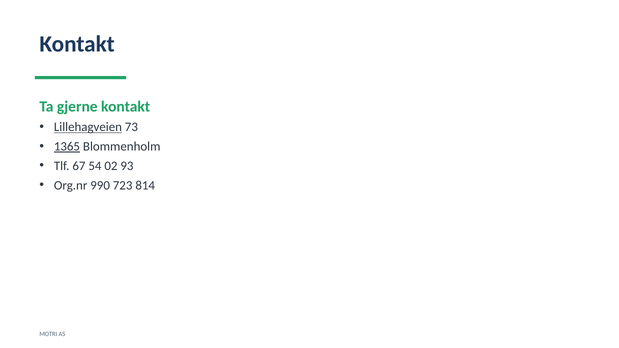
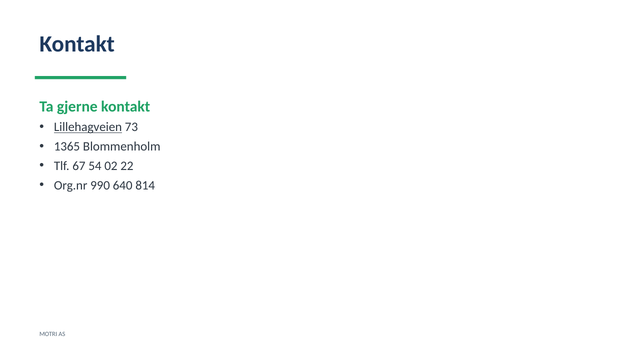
1365 underline: present -> none
93: 93 -> 22
723: 723 -> 640
